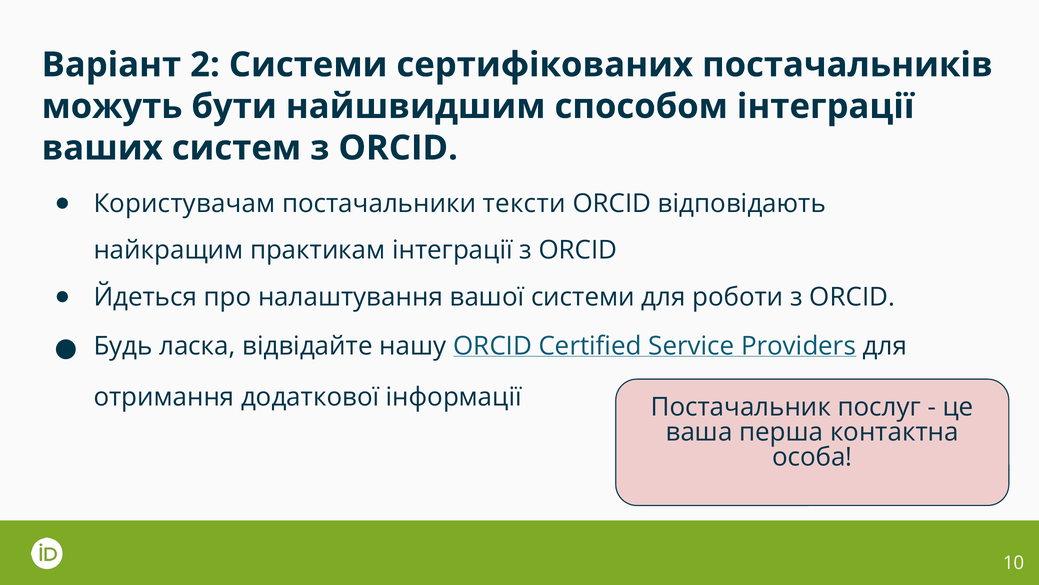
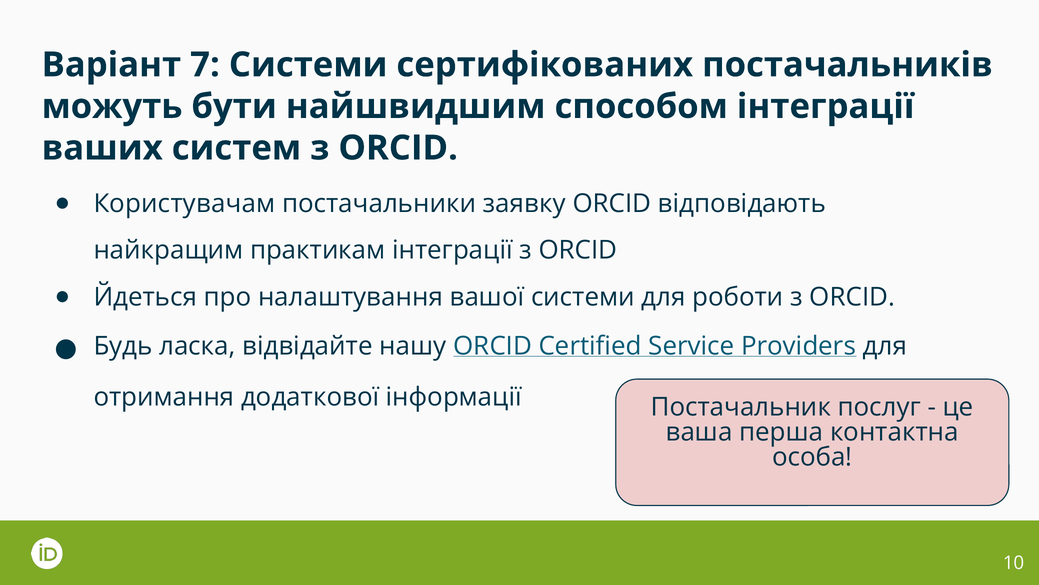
2: 2 -> 7
тексти: тексти -> заявку
